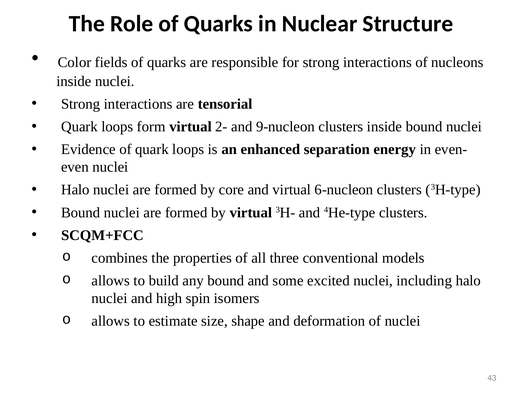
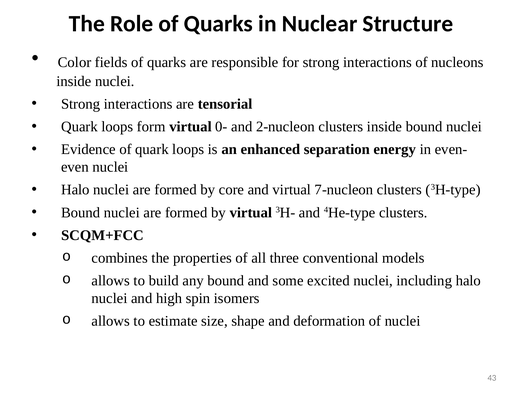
2-: 2- -> 0-
9-nucleon: 9-nucleon -> 2-nucleon
6-nucleon: 6-nucleon -> 7-nucleon
